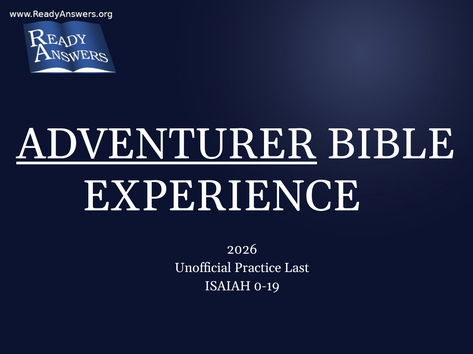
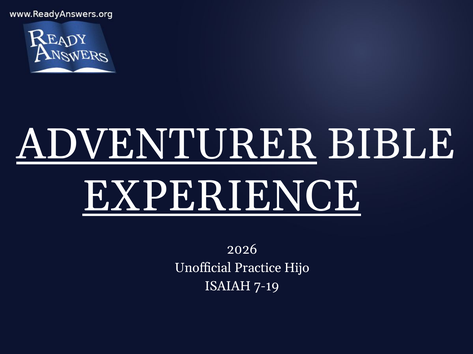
EXPERIENCE underline: none -> present
Last: Last -> Hijo
0-19: 0-19 -> 7-19
